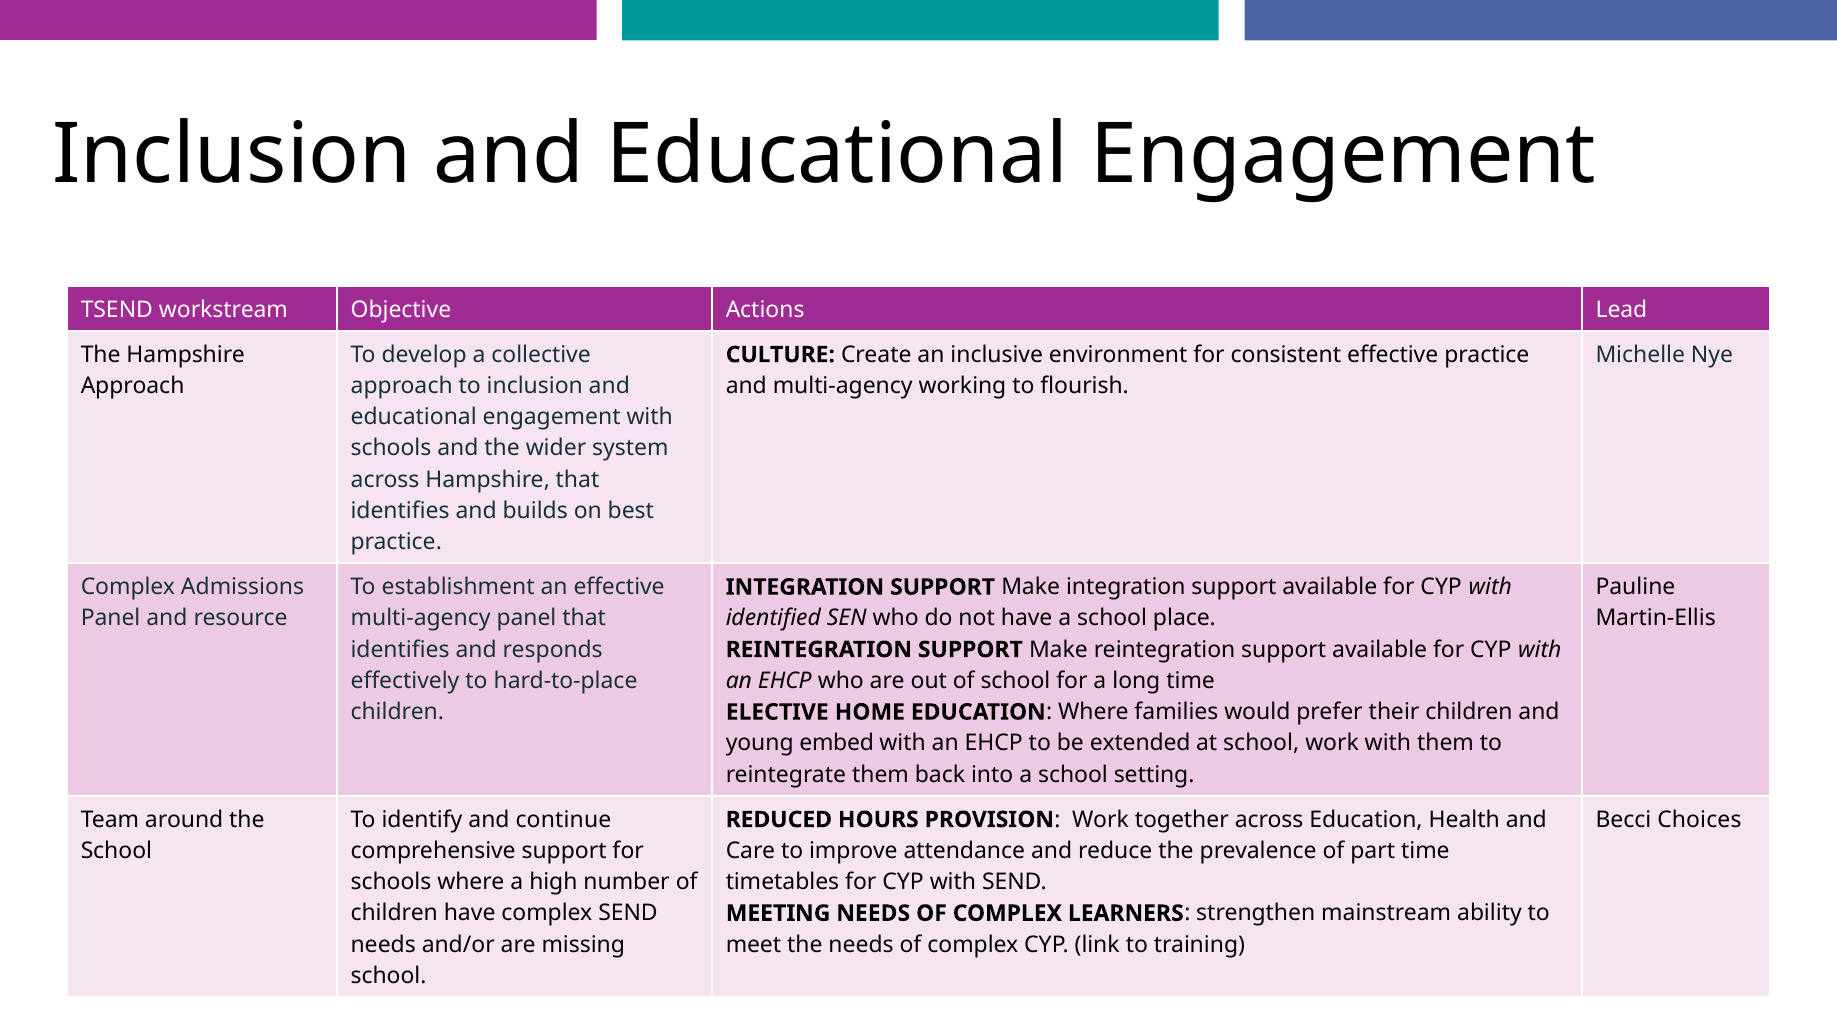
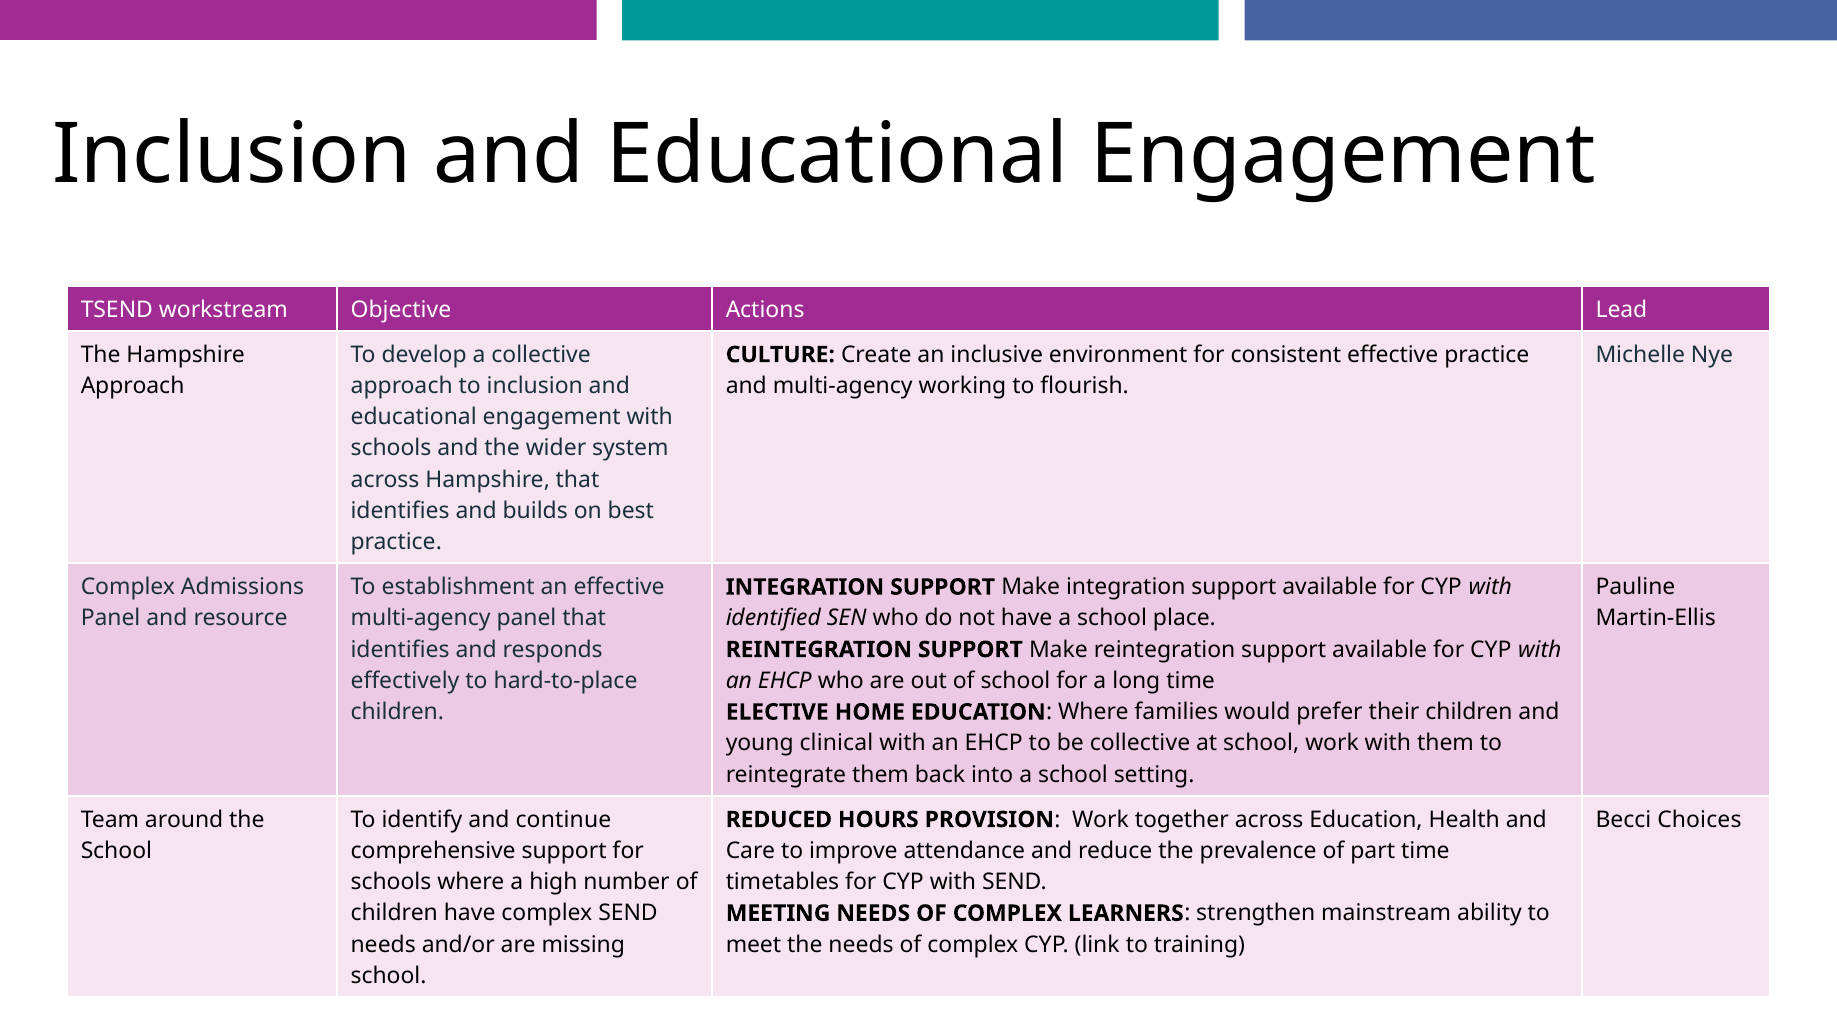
embed: embed -> clinical
be extended: extended -> collective
